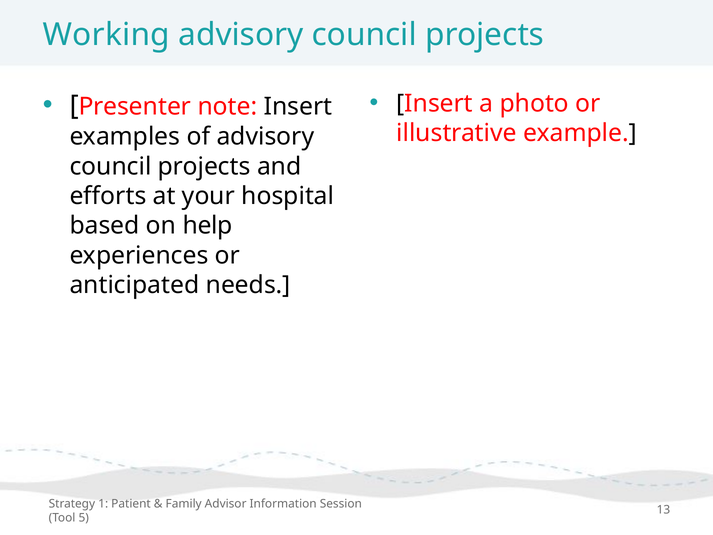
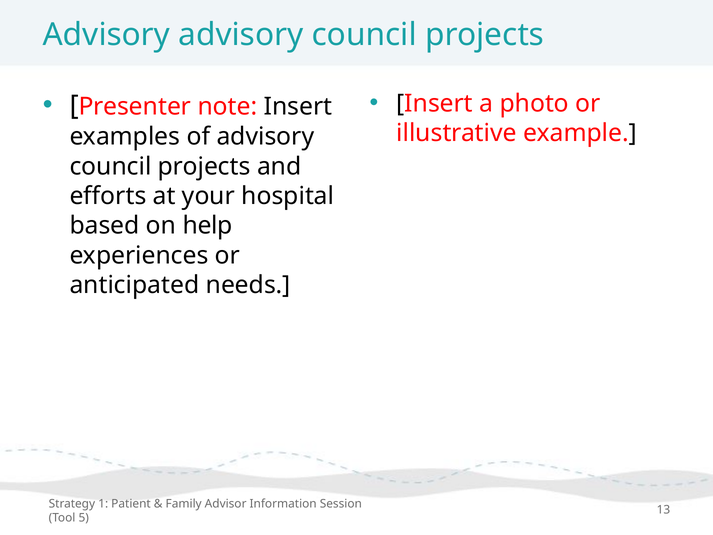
Working at (106, 35): Working -> Advisory
